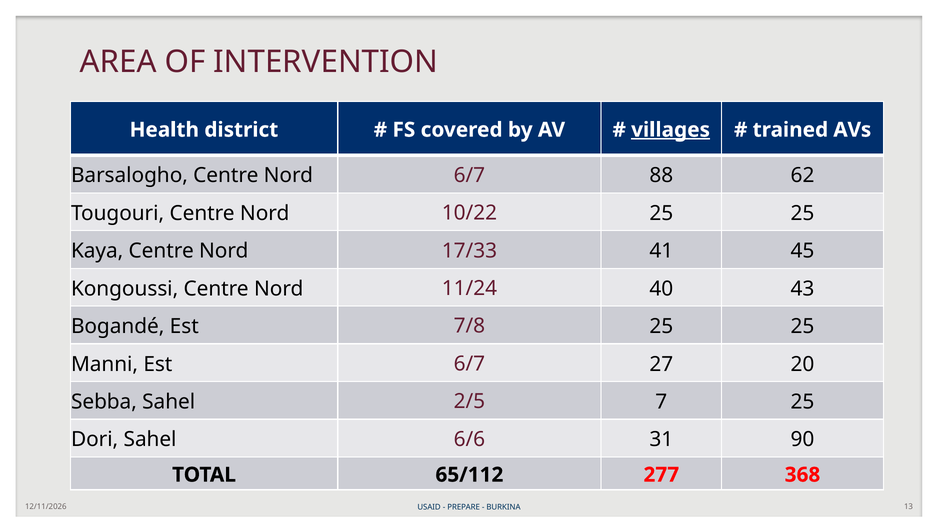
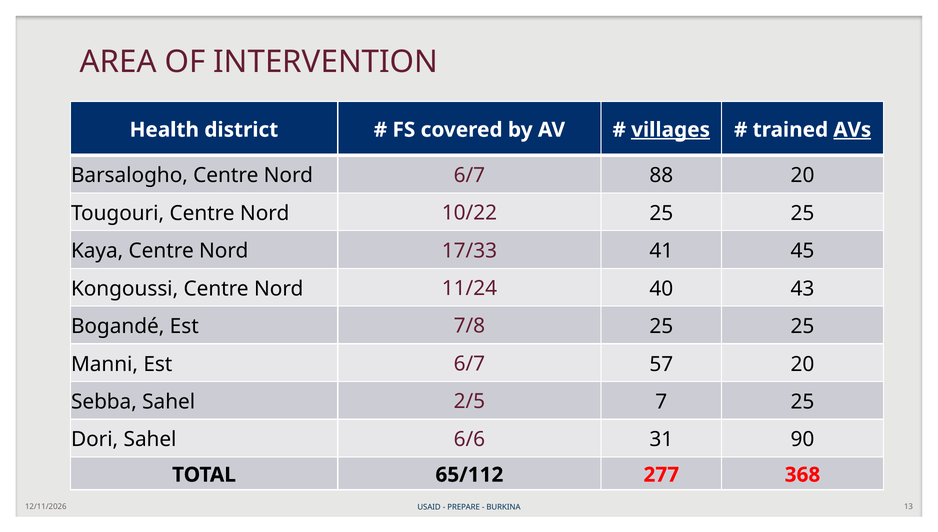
AVs underline: none -> present
88 62: 62 -> 20
27: 27 -> 57
